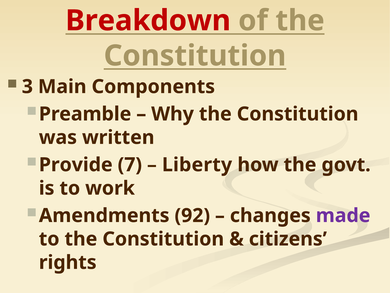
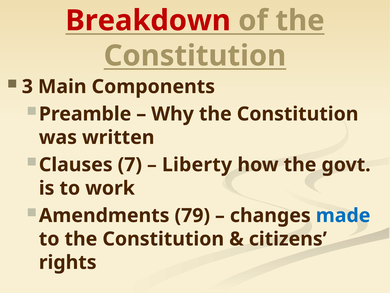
Provide: Provide -> Clauses
92: 92 -> 79
made colour: purple -> blue
